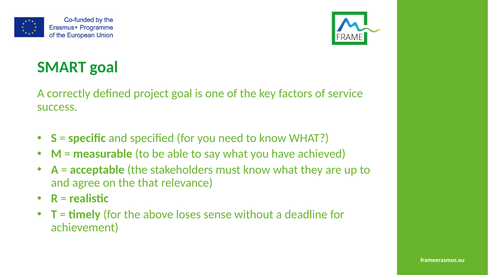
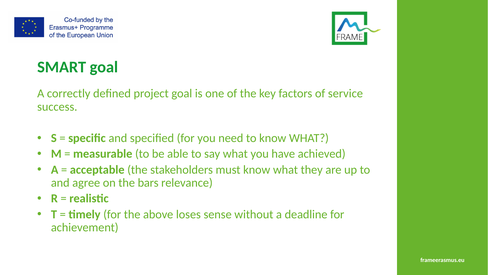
that: that -> bars
